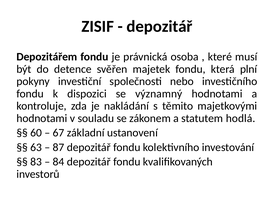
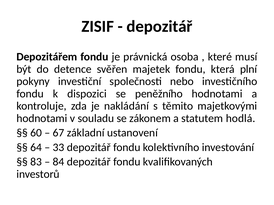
významný: významný -> peněžního
63: 63 -> 64
87: 87 -> 33
